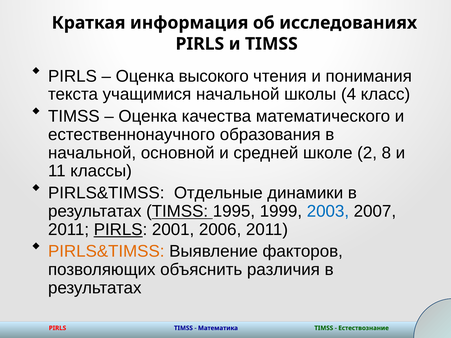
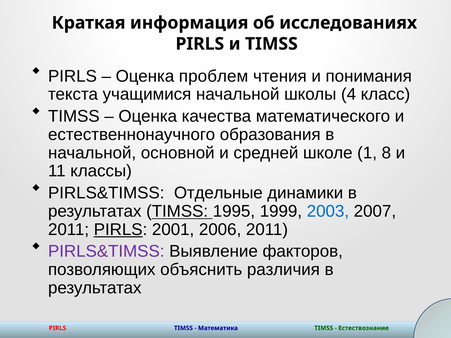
высокого: высокого -> проблем
2: 2 -> 1
PIRLS&TIMSS at (106, 252) colour: orange -> purple
